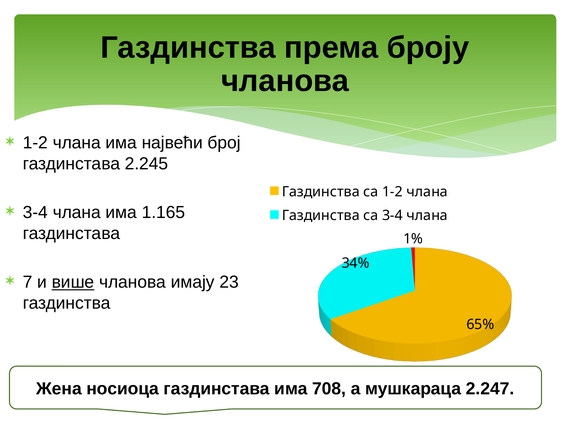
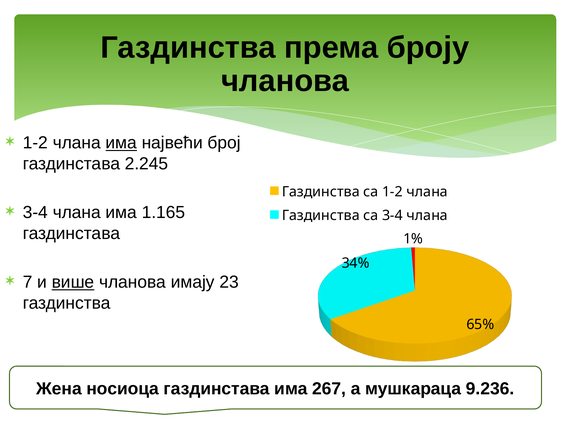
има at (121, 143) underline: none -> present
708: 708 -> 267
2.247: 2.247 -> 9.236
